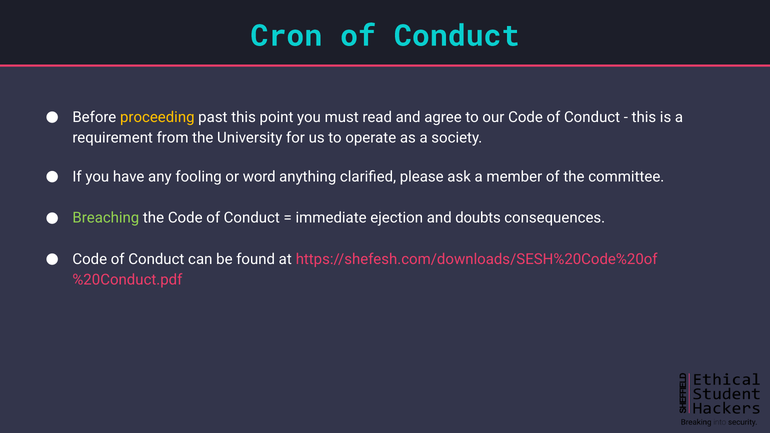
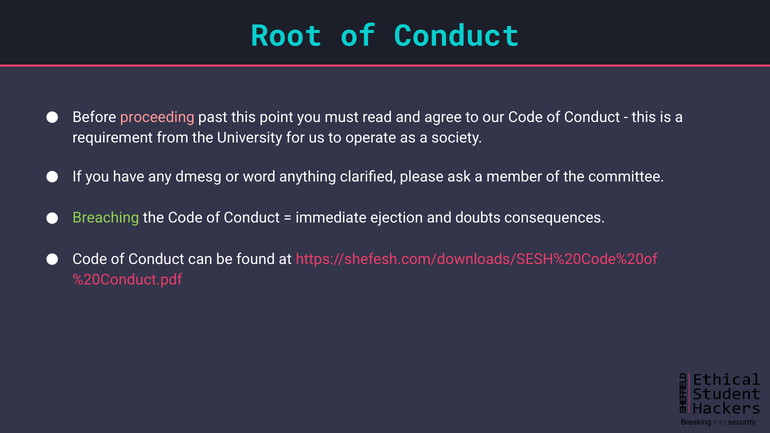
Cron: Cron -> Root
proceeding colour: yellow -> pink
fooling: fooling -> dmesg
